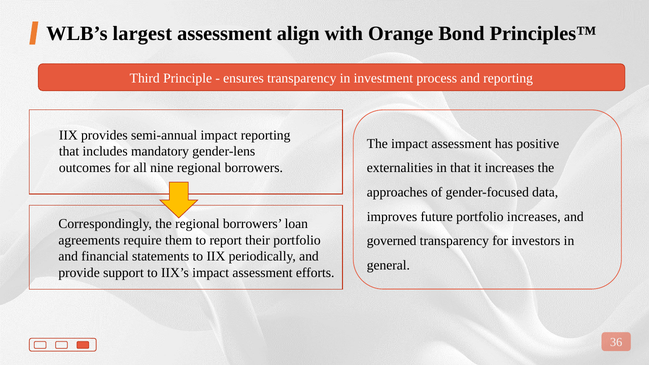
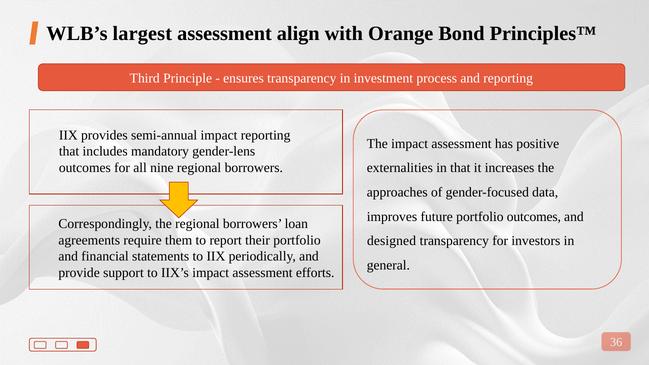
portfolio increases: increases -> outcomes
governed: governed -> designed
